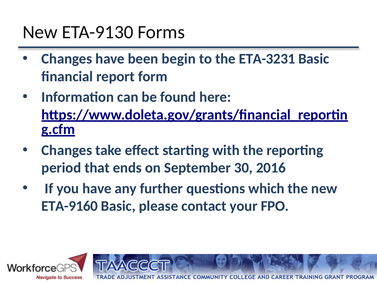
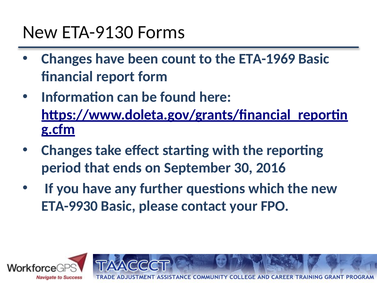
begin: begin -> count
ETA-3231: ETA-3231 -> ETA-1969
ETA-9160: ETA-9160 -> ETA-9930
